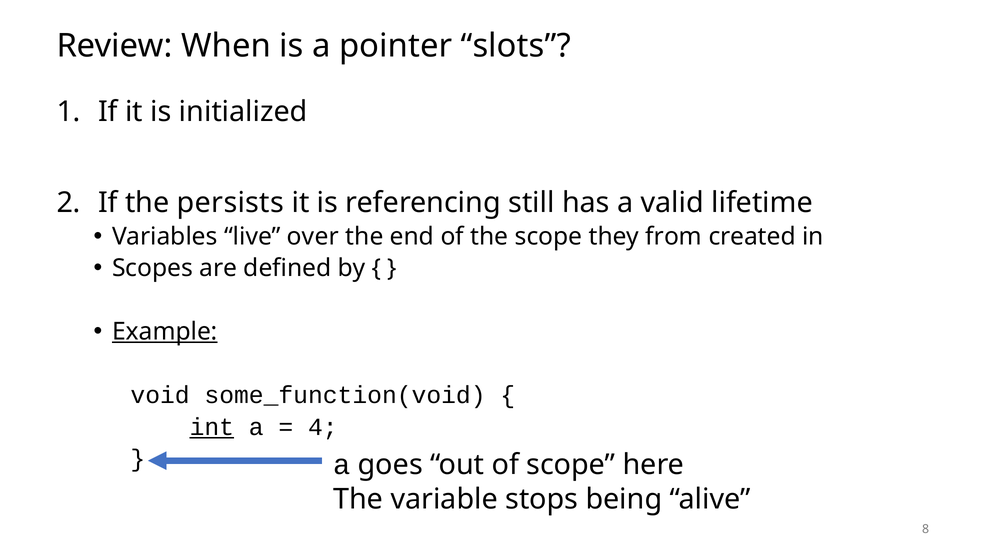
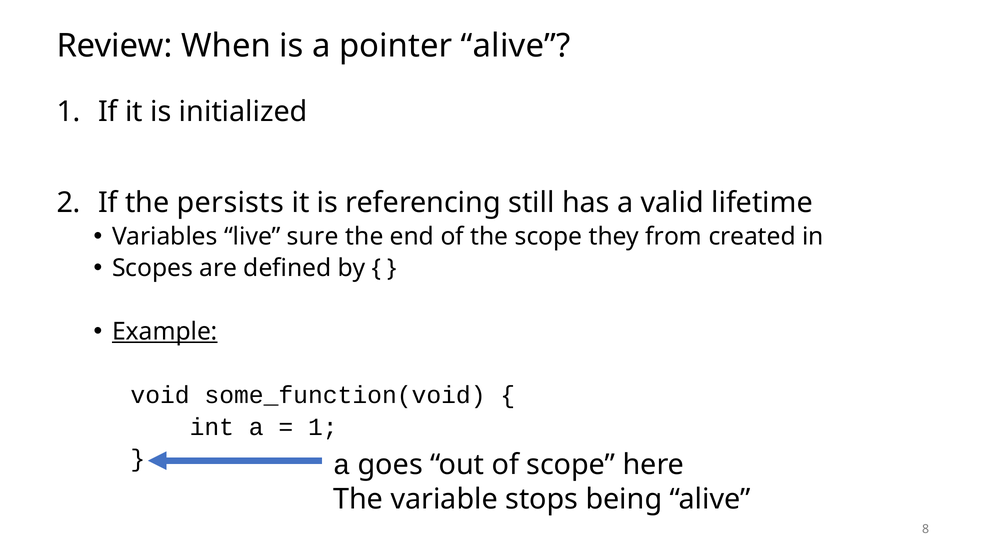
pointer slots: slots -> alive
over: over -> sure
int underline: present -> none
4 at (323, 427): 4 -> 1
